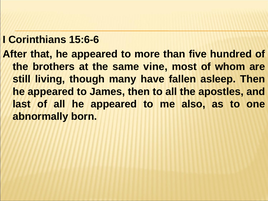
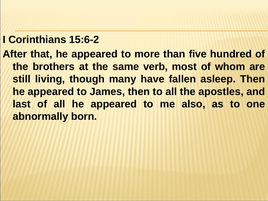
15:6-6: 15:6-6 -> 15:6-2
vine: vine -> verb
